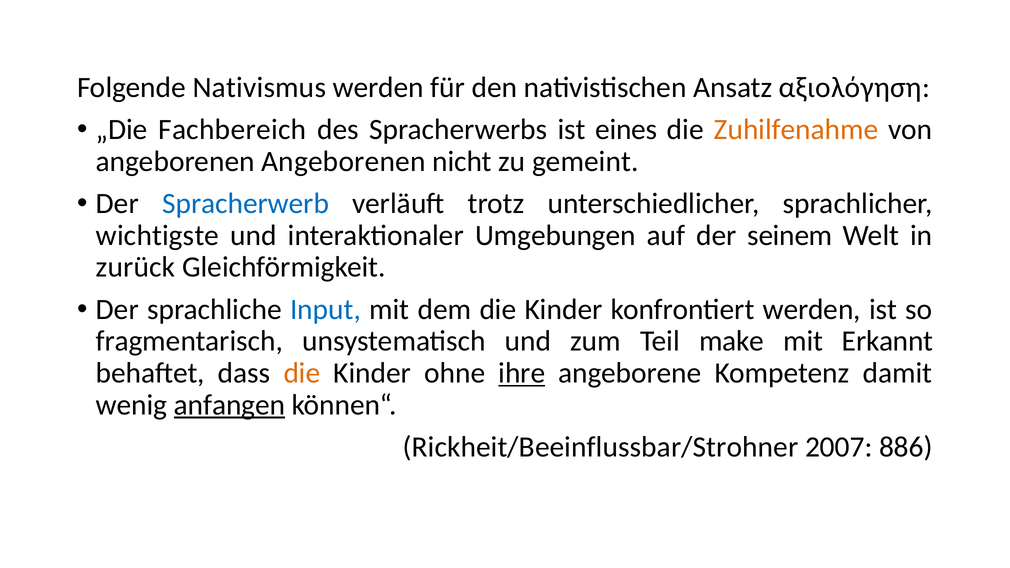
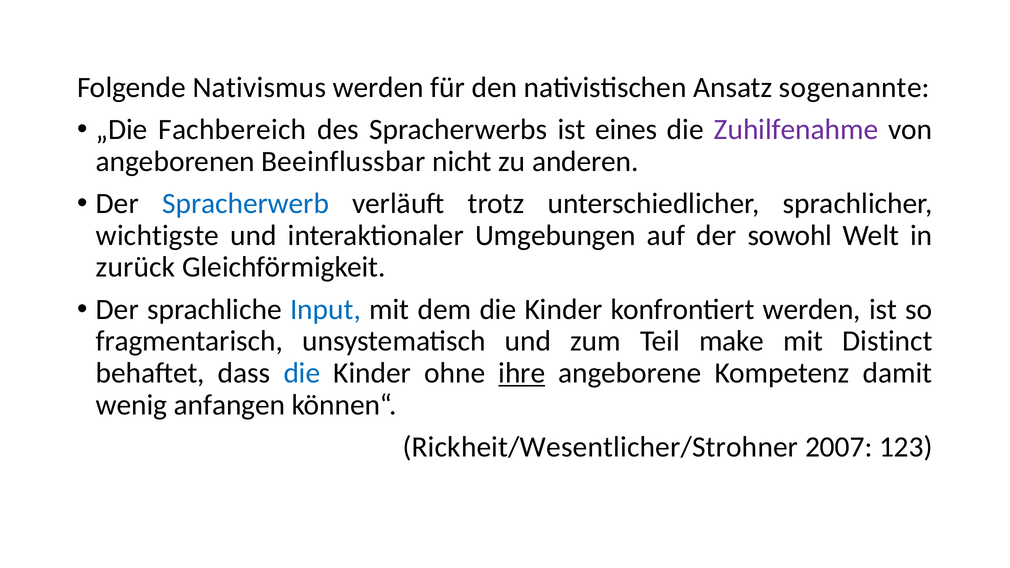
αξιολόγηση: αξιολόγηση -> sogenannte
Zuhilfenahme colour: orange -> purple
angeborenen Angeborenen: Angeborenen -> Beeinflussbar
gemeint: gemeint -> anderen
seinem: seinem -> sowohl
Erkannt: Erkannt -> Distinct
die at (302, 373) colour: orange -> blue
anfangen underline: present -> none
Rickheit/Beeinflussbar/Strohner: Rickheit/Beeinflussbar/Strohner -> Rickheit/Wesentlicher/Strohner
886: 886 -> 123
